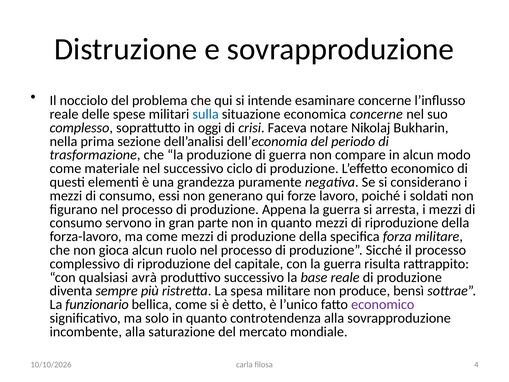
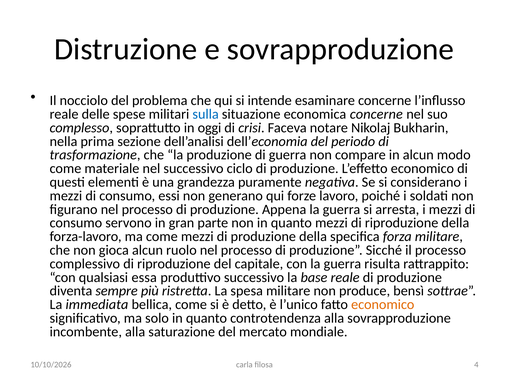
avrà: avrà -> essa
funzionario: funzionario -> immediata
economico at (383, 304) colour: purple -> orange
